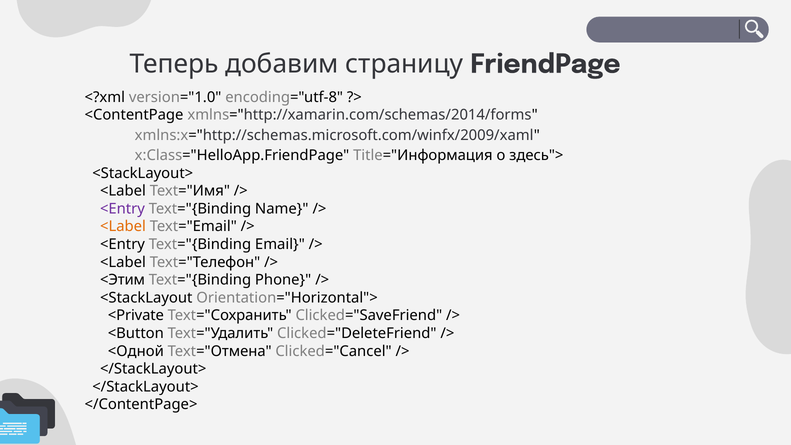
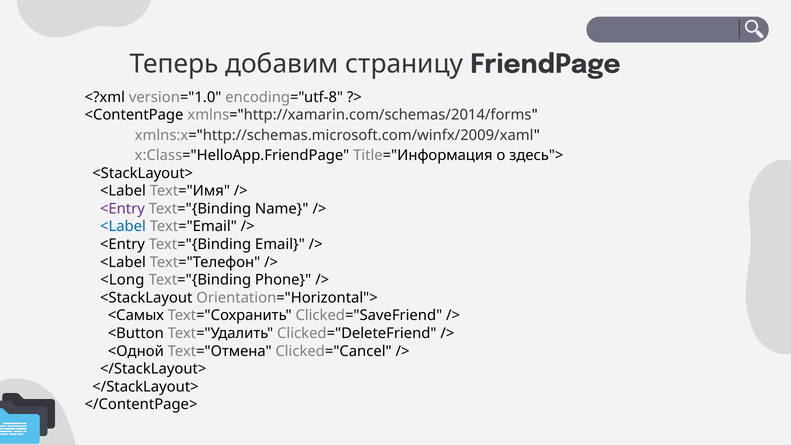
<Label at (123, 226) colour: orange -> blue
<Этим: <Этим -> <Long
<Private: <Private -> <Самых
